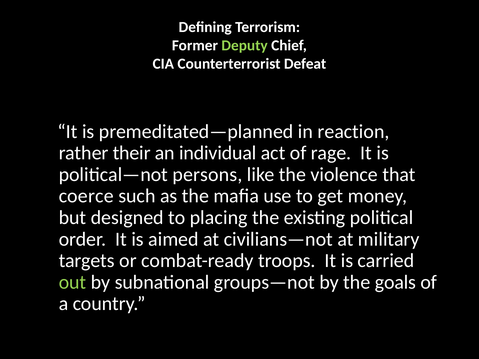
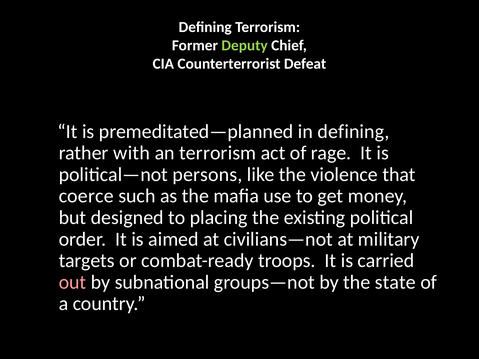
in reaction: reaction -> defining
their: their -> with
an individual: individual -> terrorism
out colour: light green -> pink
goals: goals -> state
